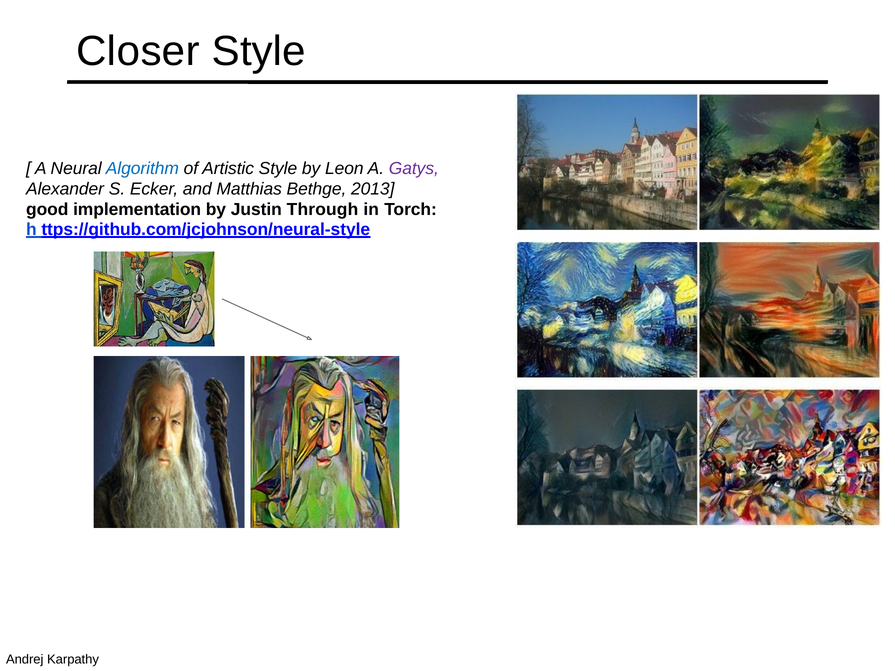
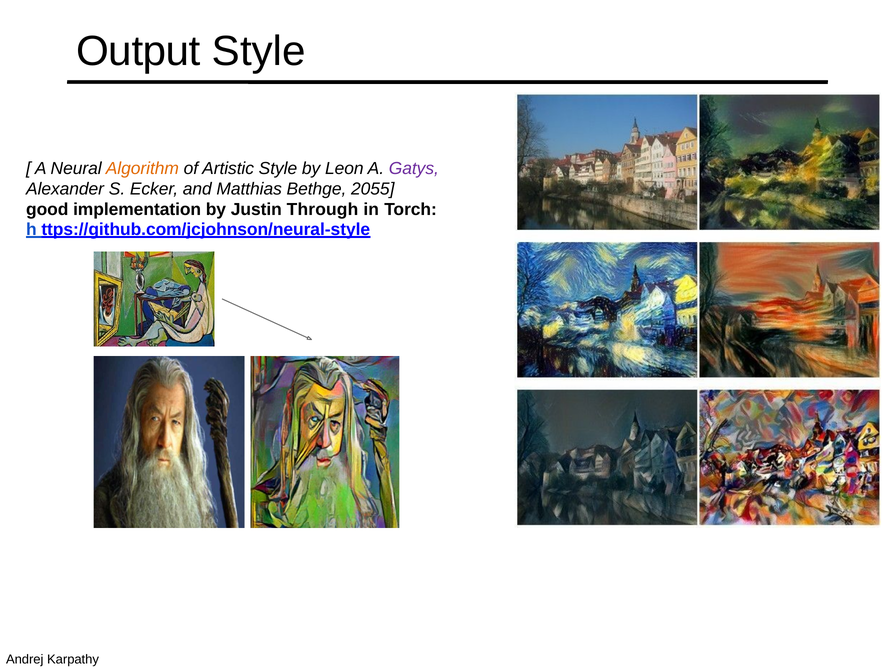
Closer: Closer -> Output
Algorithm colour: blue -> orange
2013: 2013 -> 2055
